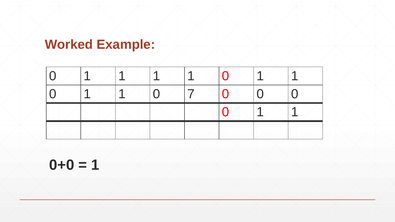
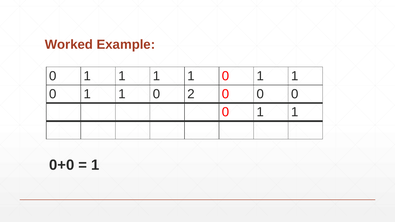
7: 7 -> 2
